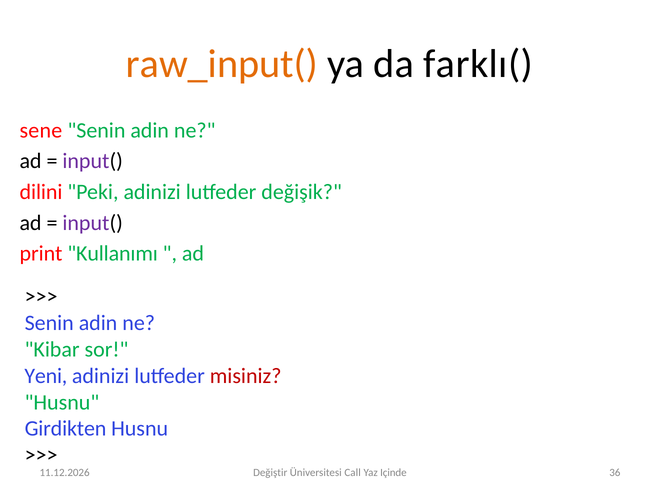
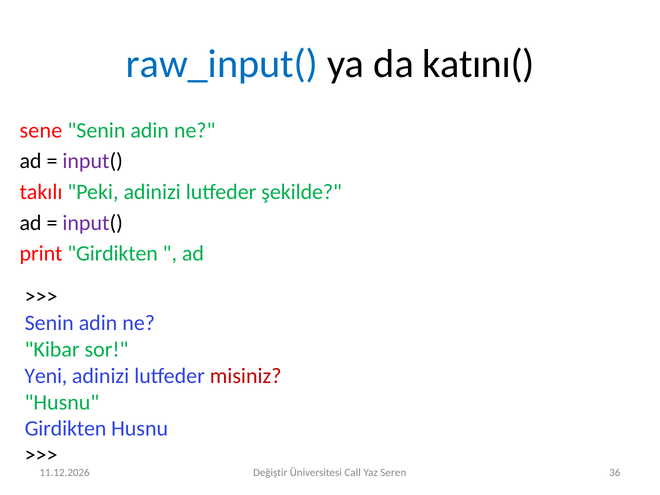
raw_input( colour: orange -> blue
farklı(: farklı( -> katını(
dilini: dilini -> takılı
değişik: değişik -> şekilde
print Kullanımı: Kullanımı -> Girdikten
Içinde: Içinde -> Seren
